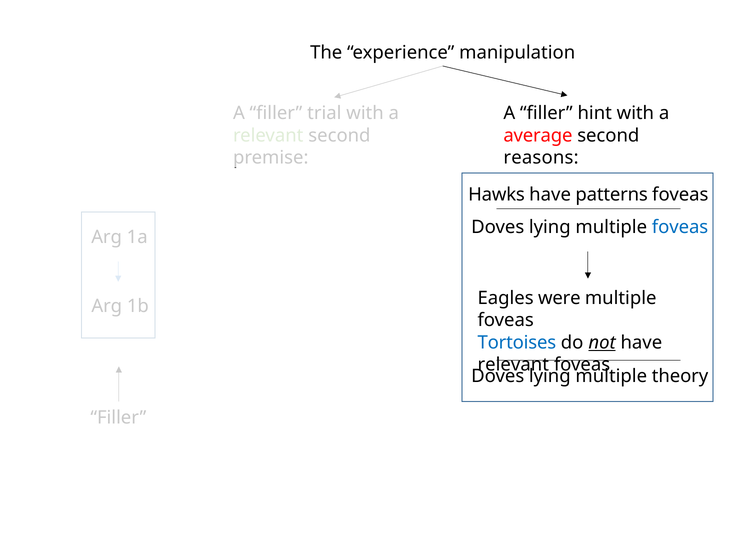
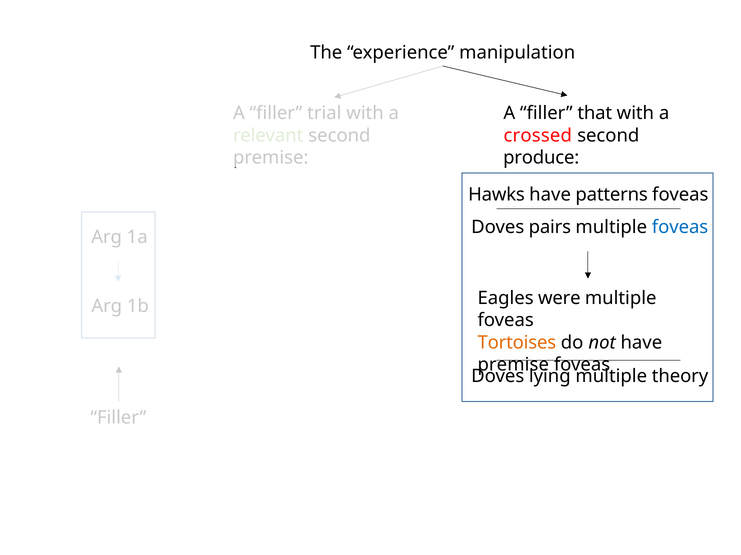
hint: hint -> that
average: average -> crossed
reasons: reasons -> produce
lying at (550, 227): lying -> pairs
Tortoises colour: blue -> orange
not underline: present -> none
relevant at (513, 365): relevant -> premise
